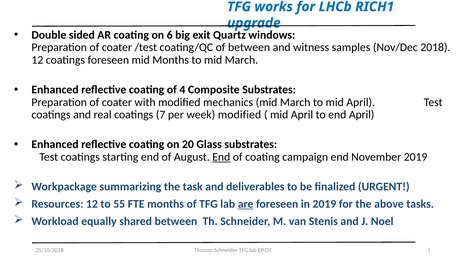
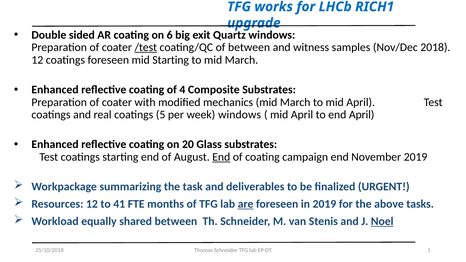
/test underline: none -> present
mid Months: Months -> Starting
7: 7 -> 5
week modified: modified -> windows
55: 55 -> 41
Noel underline: none -> present
